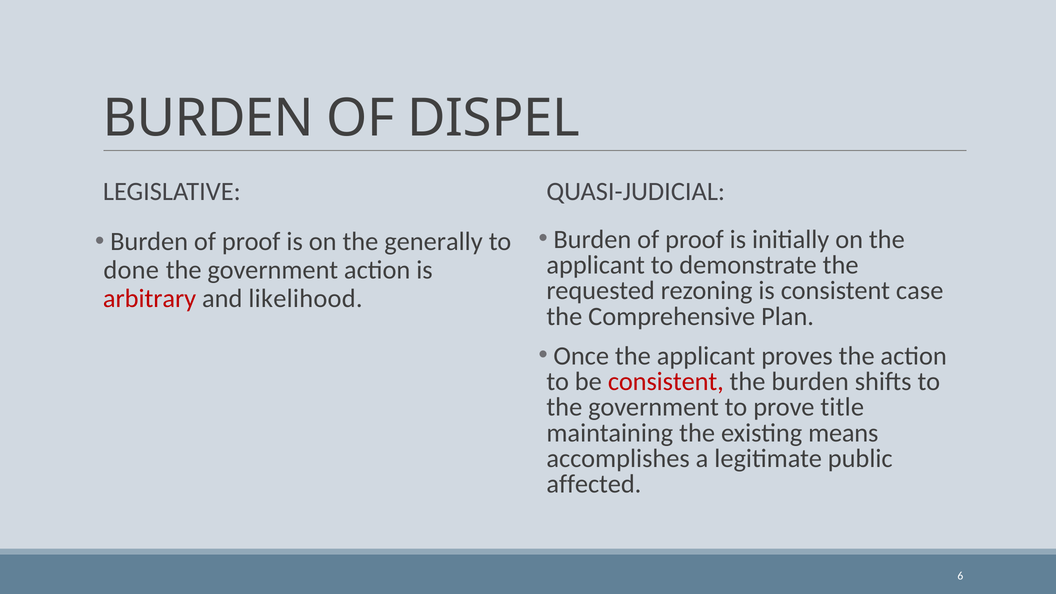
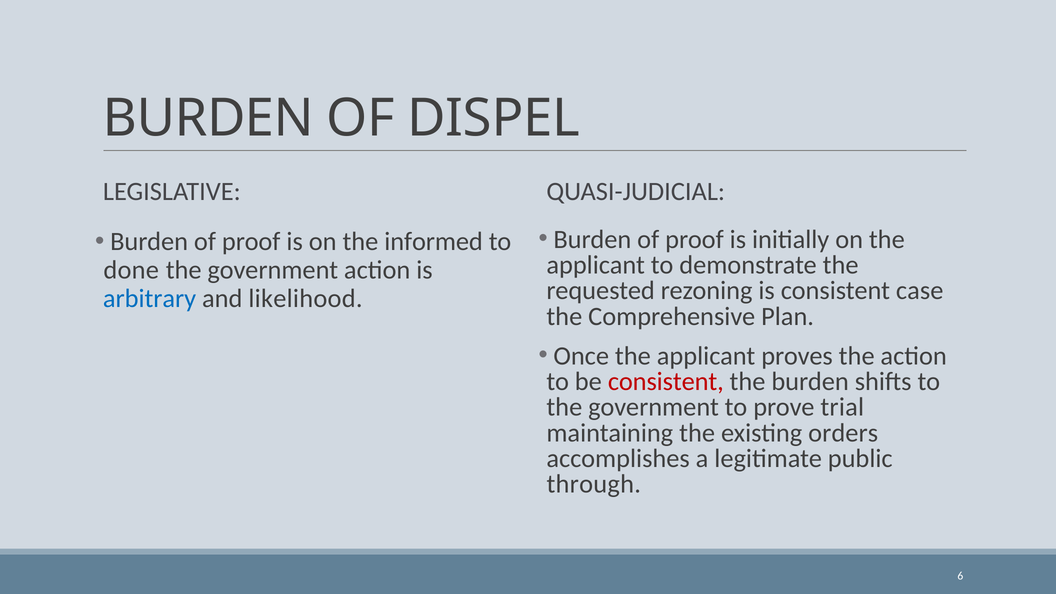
generally: generally -> informed
arbitrary colour: red -> blue
title: title -> trial
means: means -> orders
affected: affected -> through
